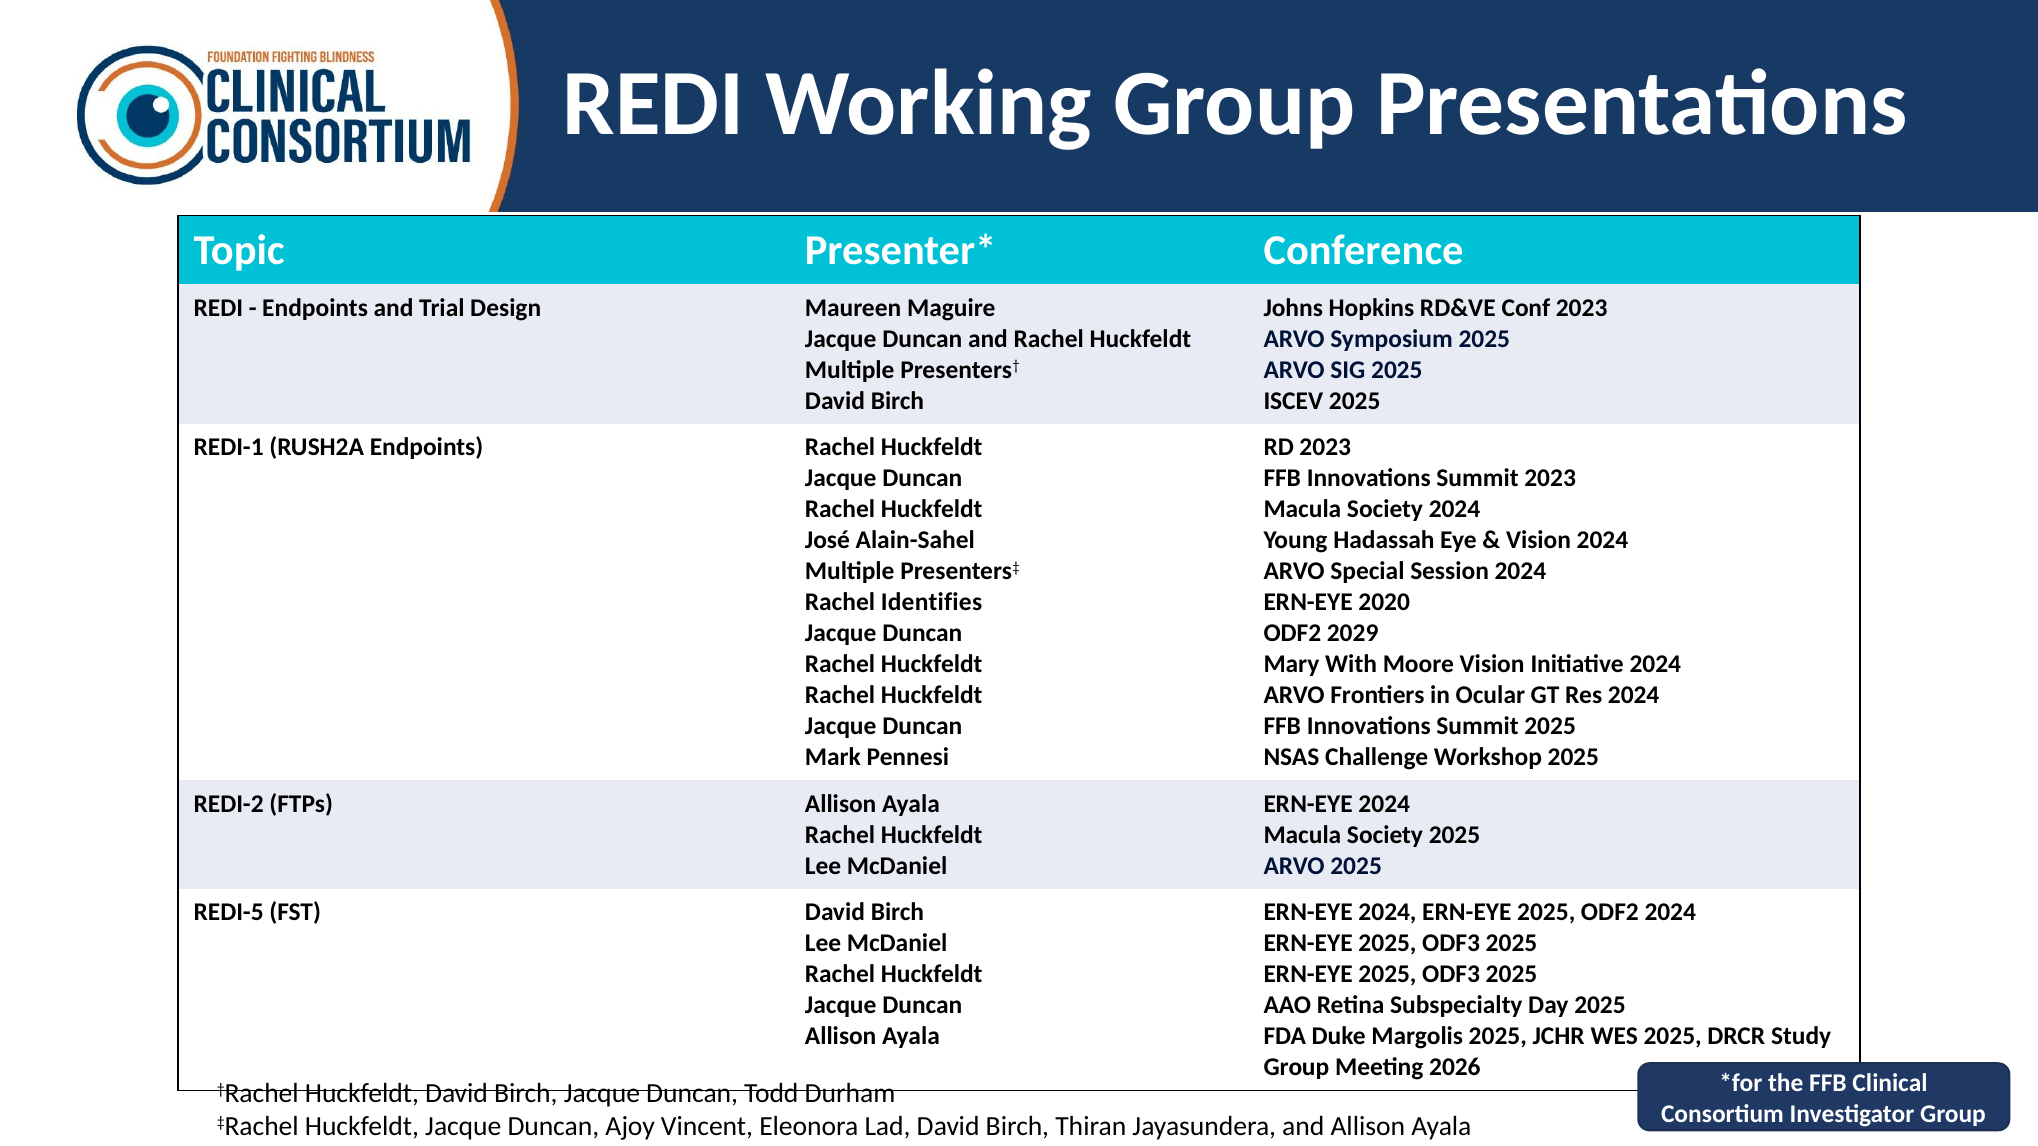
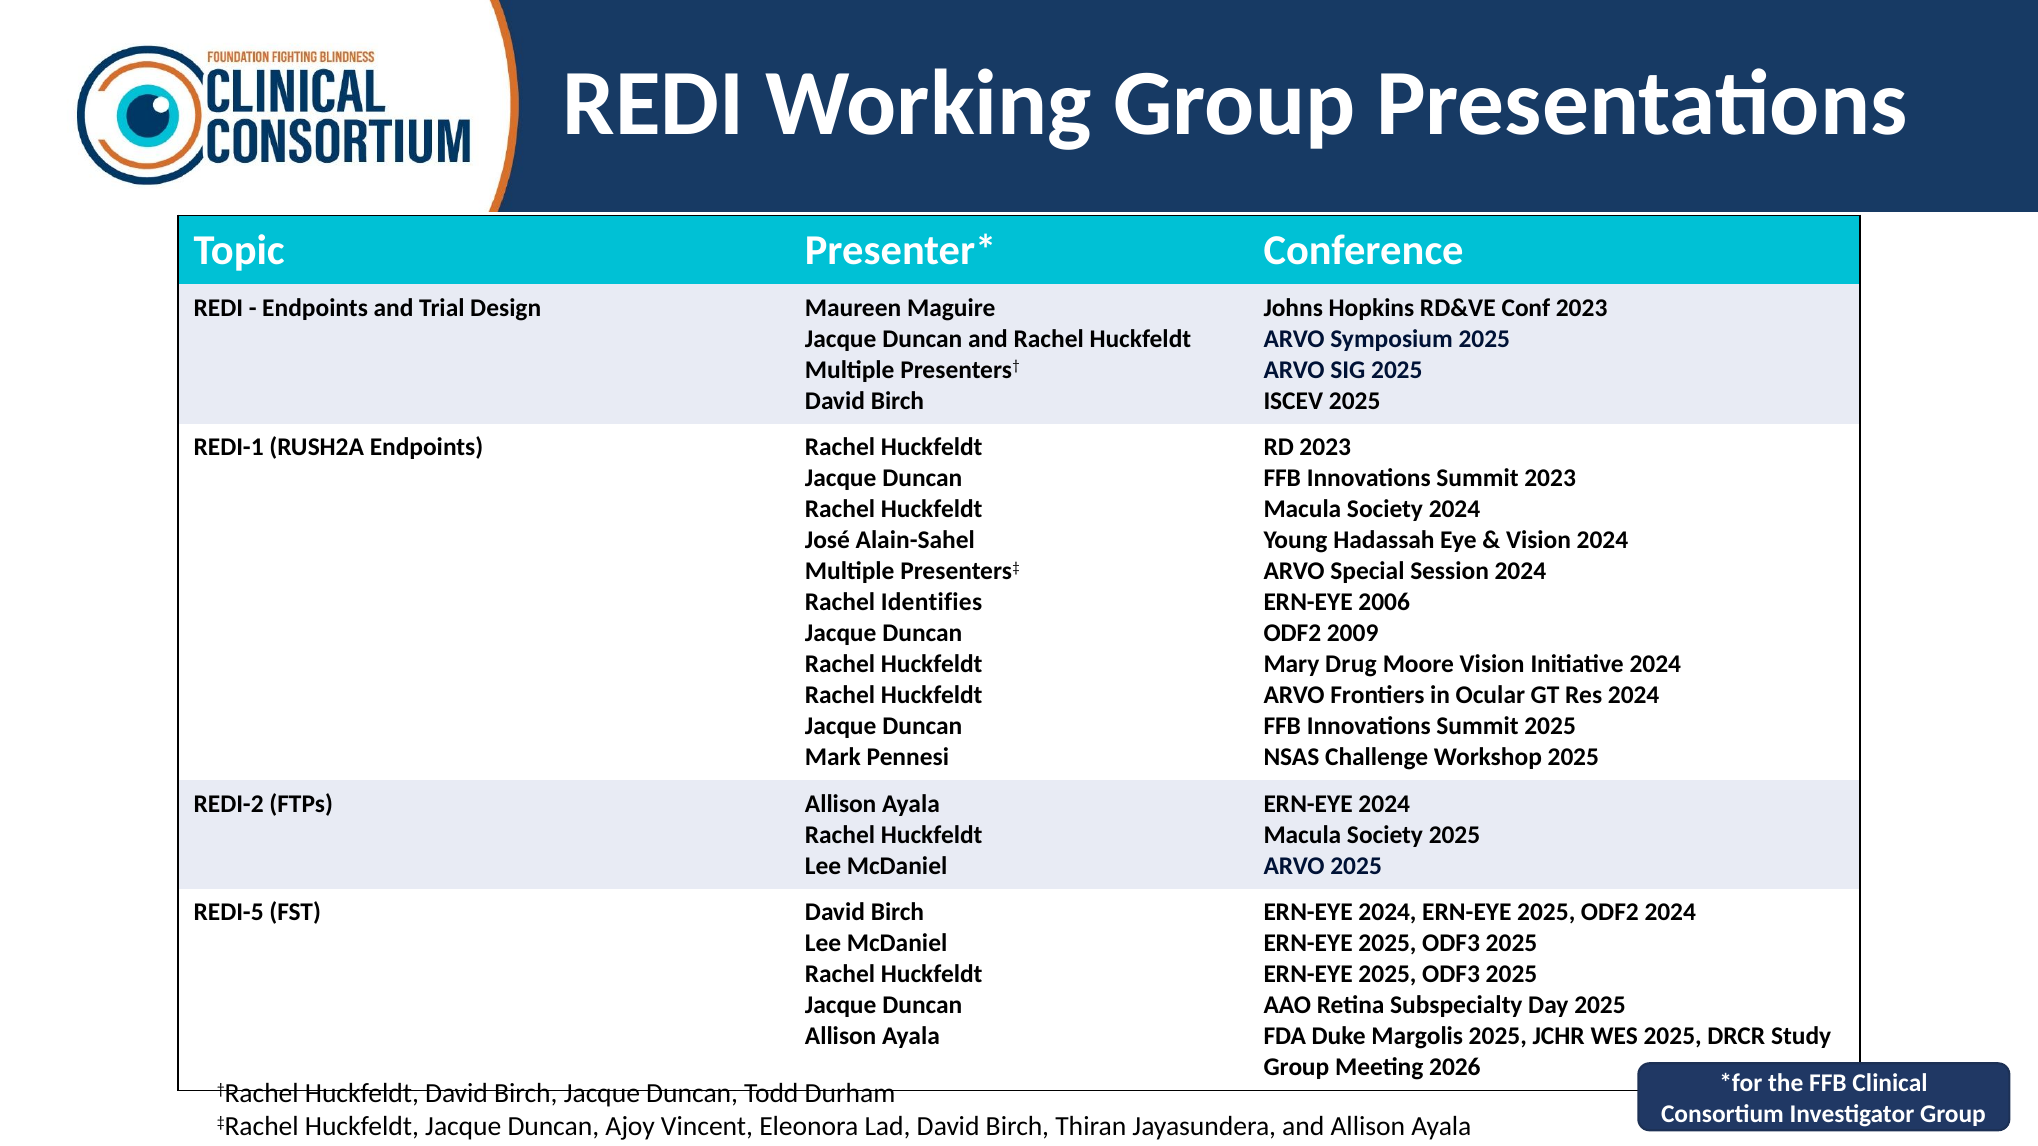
2020: 2020 -> 2006
2029: 2029 -> 2009
With: With -> Drug
